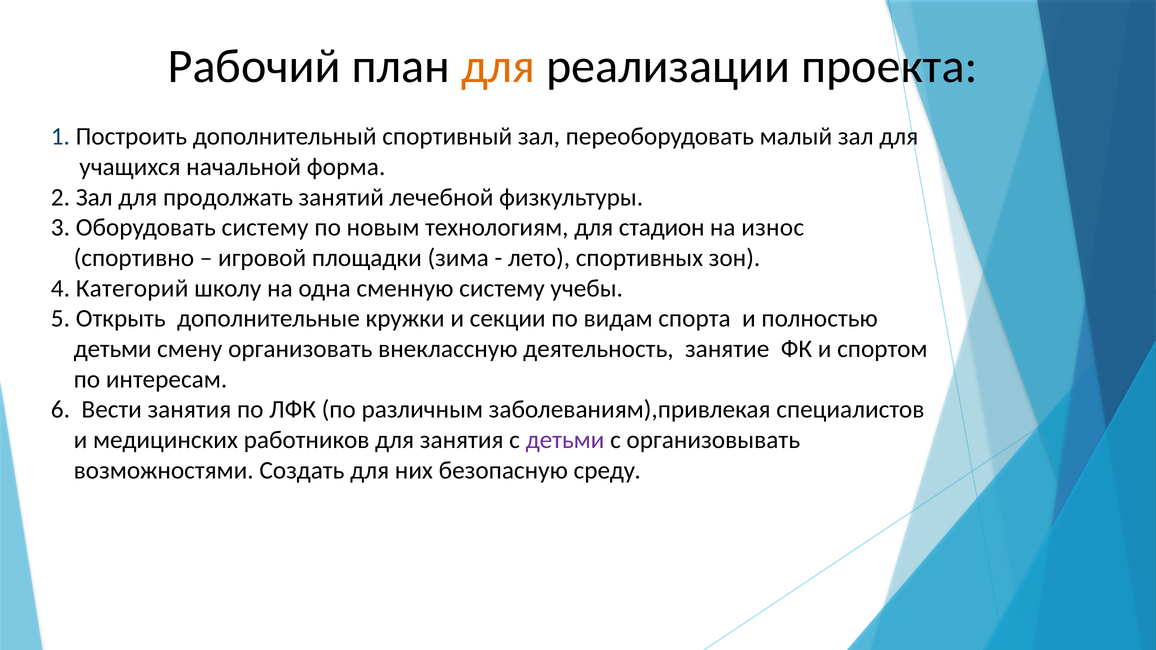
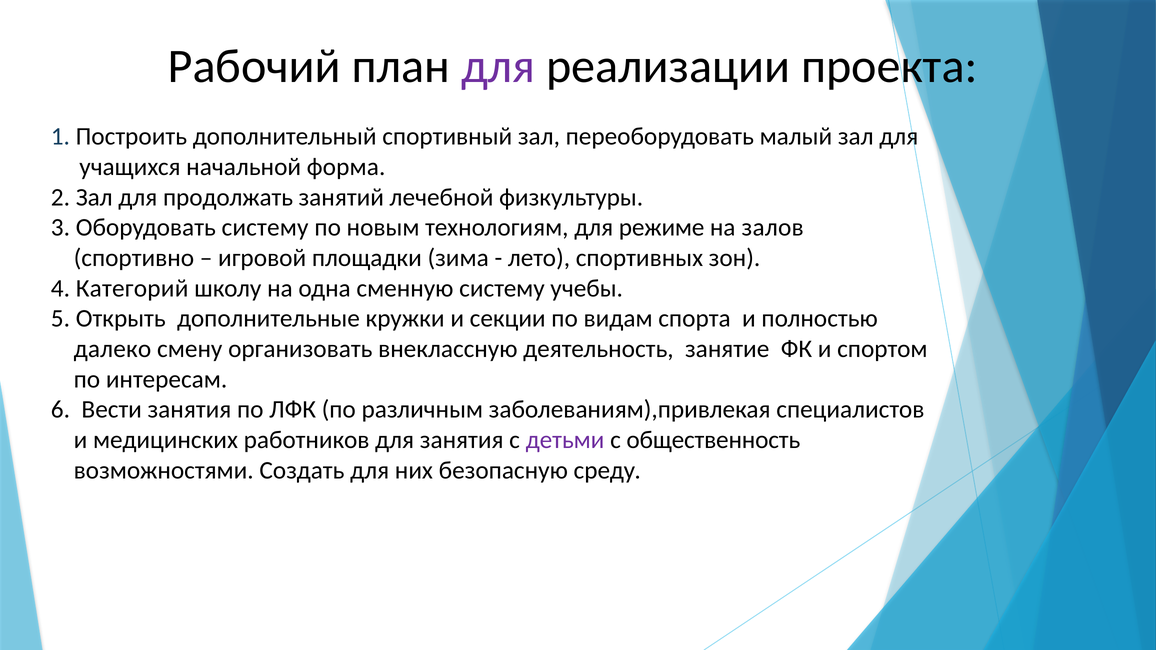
для at (498, 66) colour: orange -> purple
стадион: стадион -> режиме
износ: износ -> залов
детьми at (113, 349): детьми -> далеко
организовывать: организовывать -> общественность
